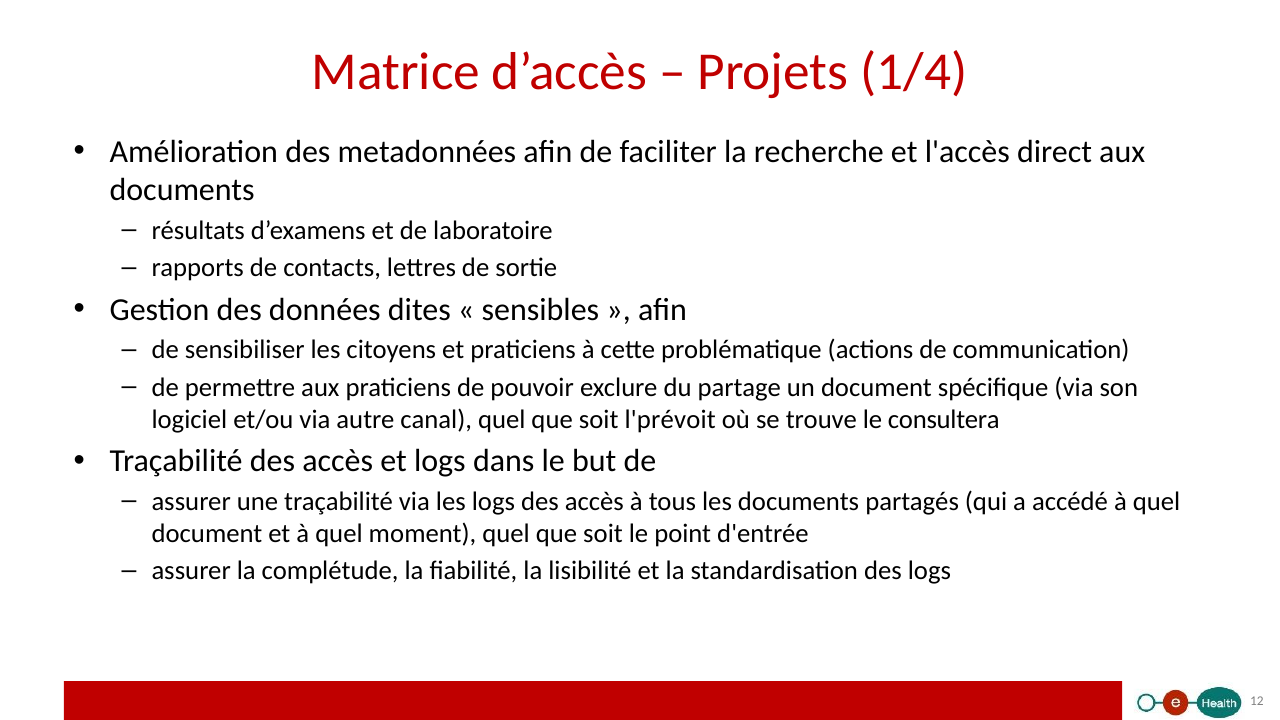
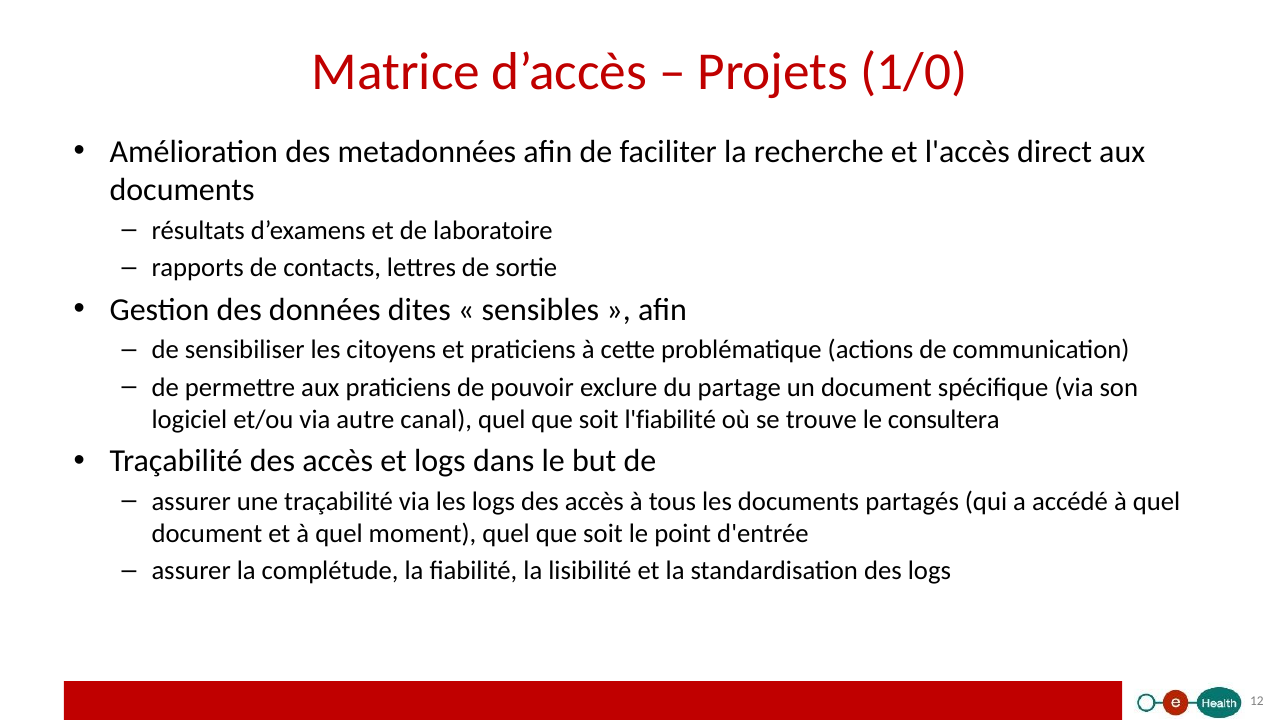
1/4: 1/4 -> 1/0
l'prévoit: l'prévoit -> l'fiabilité
